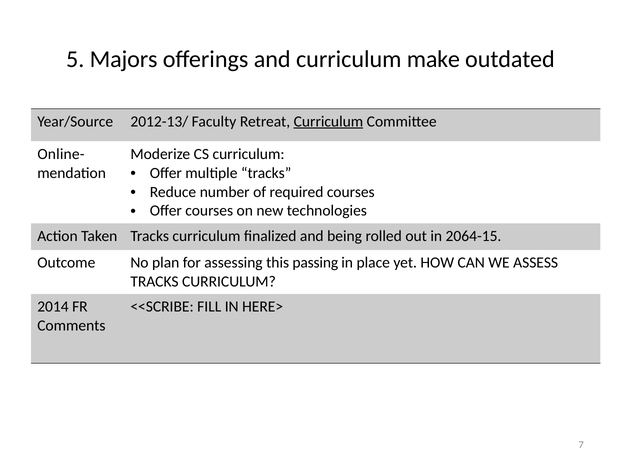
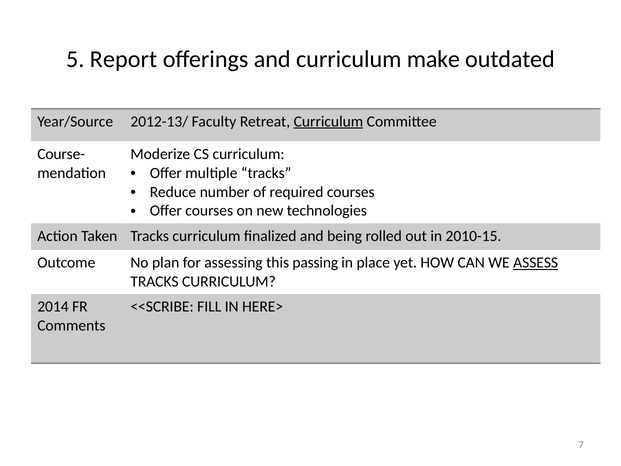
Majors: Majors -> Report
Online-: Online- -> Course-
2064-15: 2064-15 -> 2010-15
ASSESS underline: none -> present
